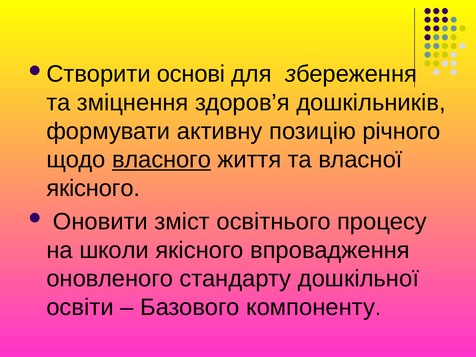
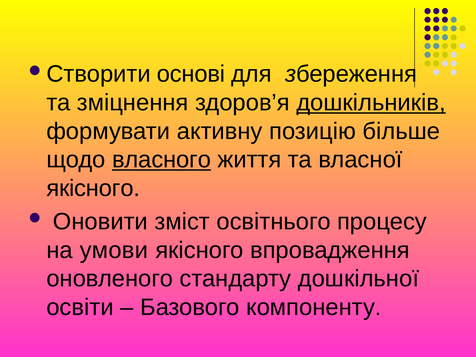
дошкільників underline: none -> present
річного: річного -> більше
школи: школи -> умови
